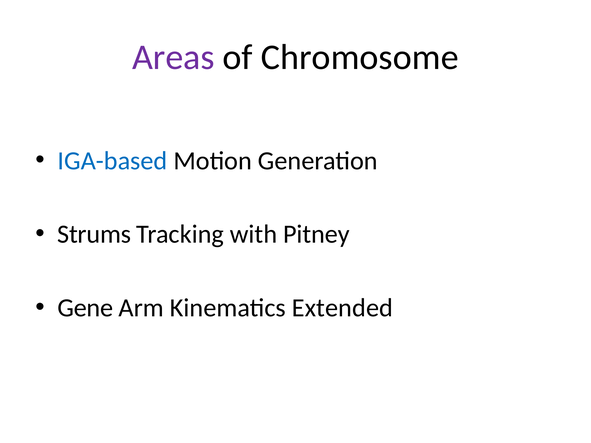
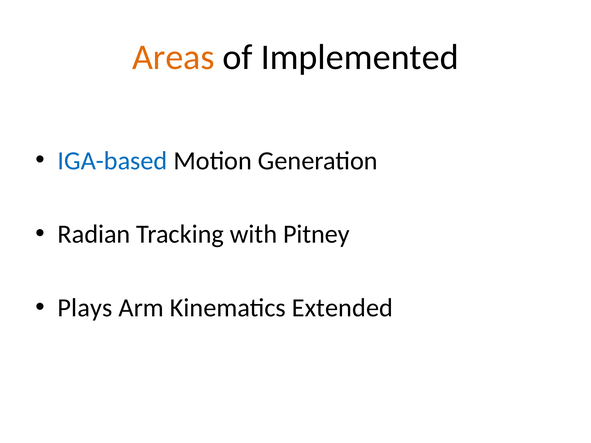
Areas colour: purple -> orange
Chromosome: Chromosome -> Implemented
Strums: Strums -> Radian
Gene: Gene -> Plays
